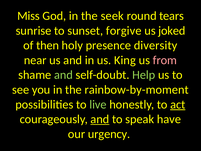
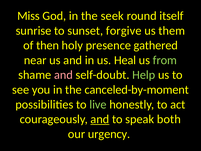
tears: tears -> itself
joked: joked -> them
diversity: diversity -> gathered
King: King -> Heal
from colour: pink -> light green
and at (63, 75) colour: light green -> pink
rainbow-by-moment: rainbow-by-moment -> canceled-by-moment
act underline: present -> none
have: have -> both
